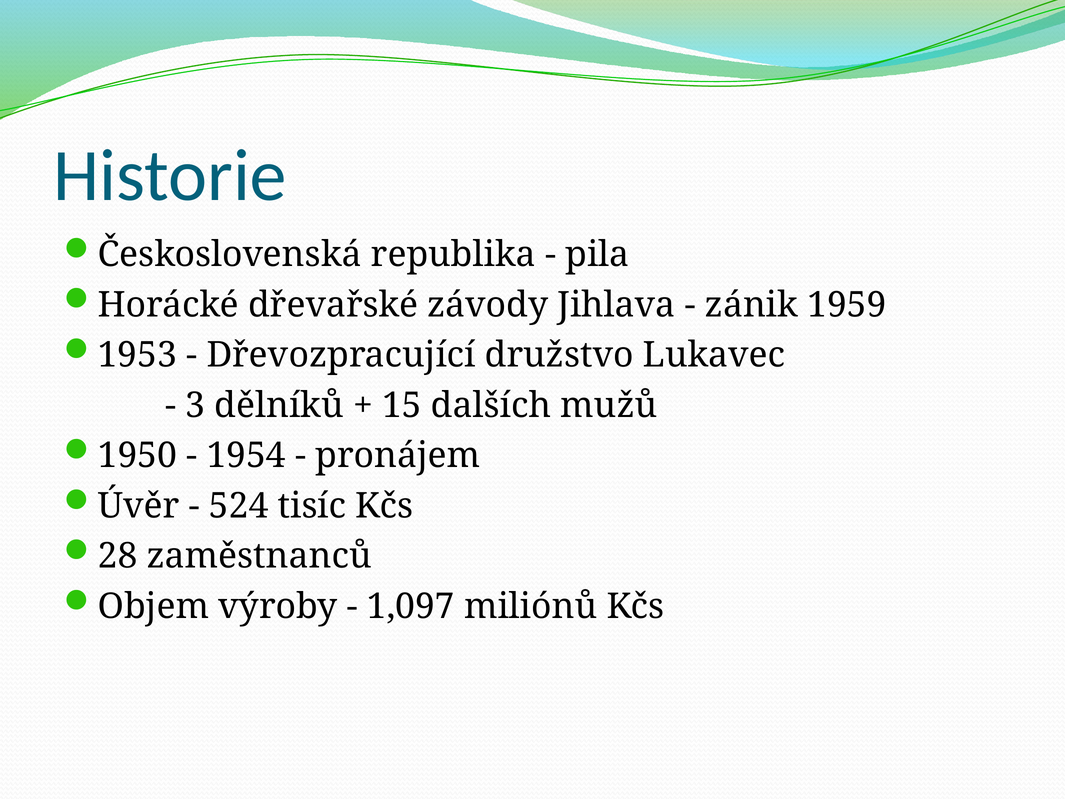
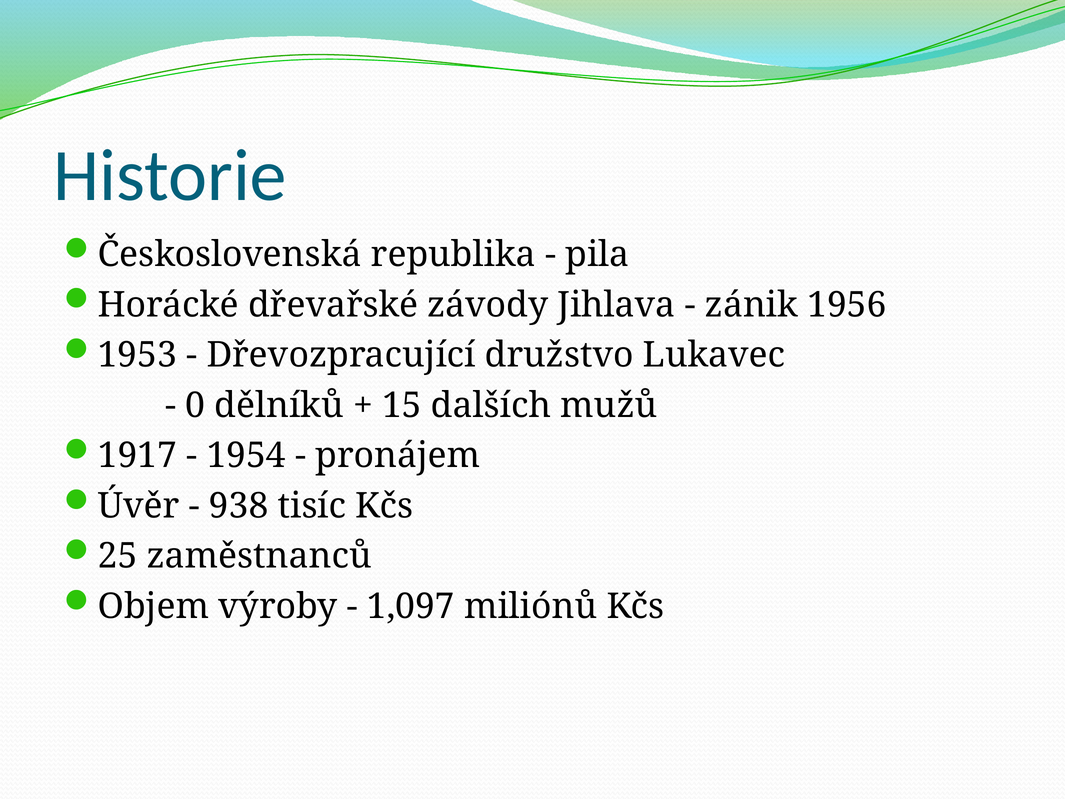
1959: 1959 -> 1956
3: 3 -> 0
1950: 1950 -> 1917
524: 524 -> 938
28: 28 -> 25
